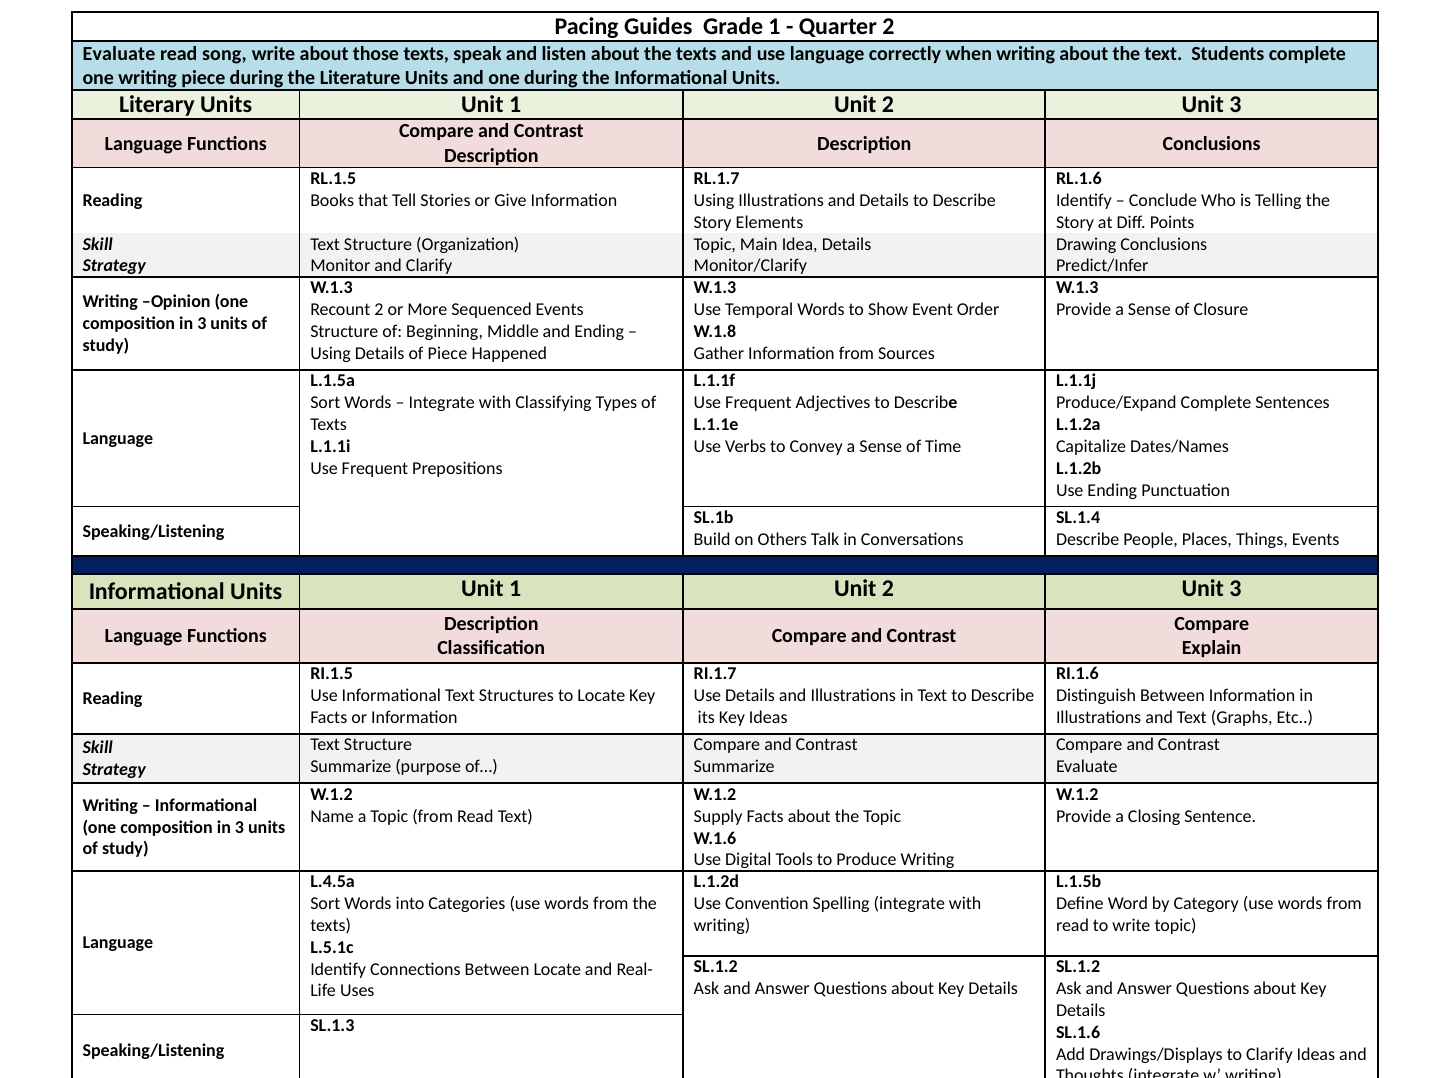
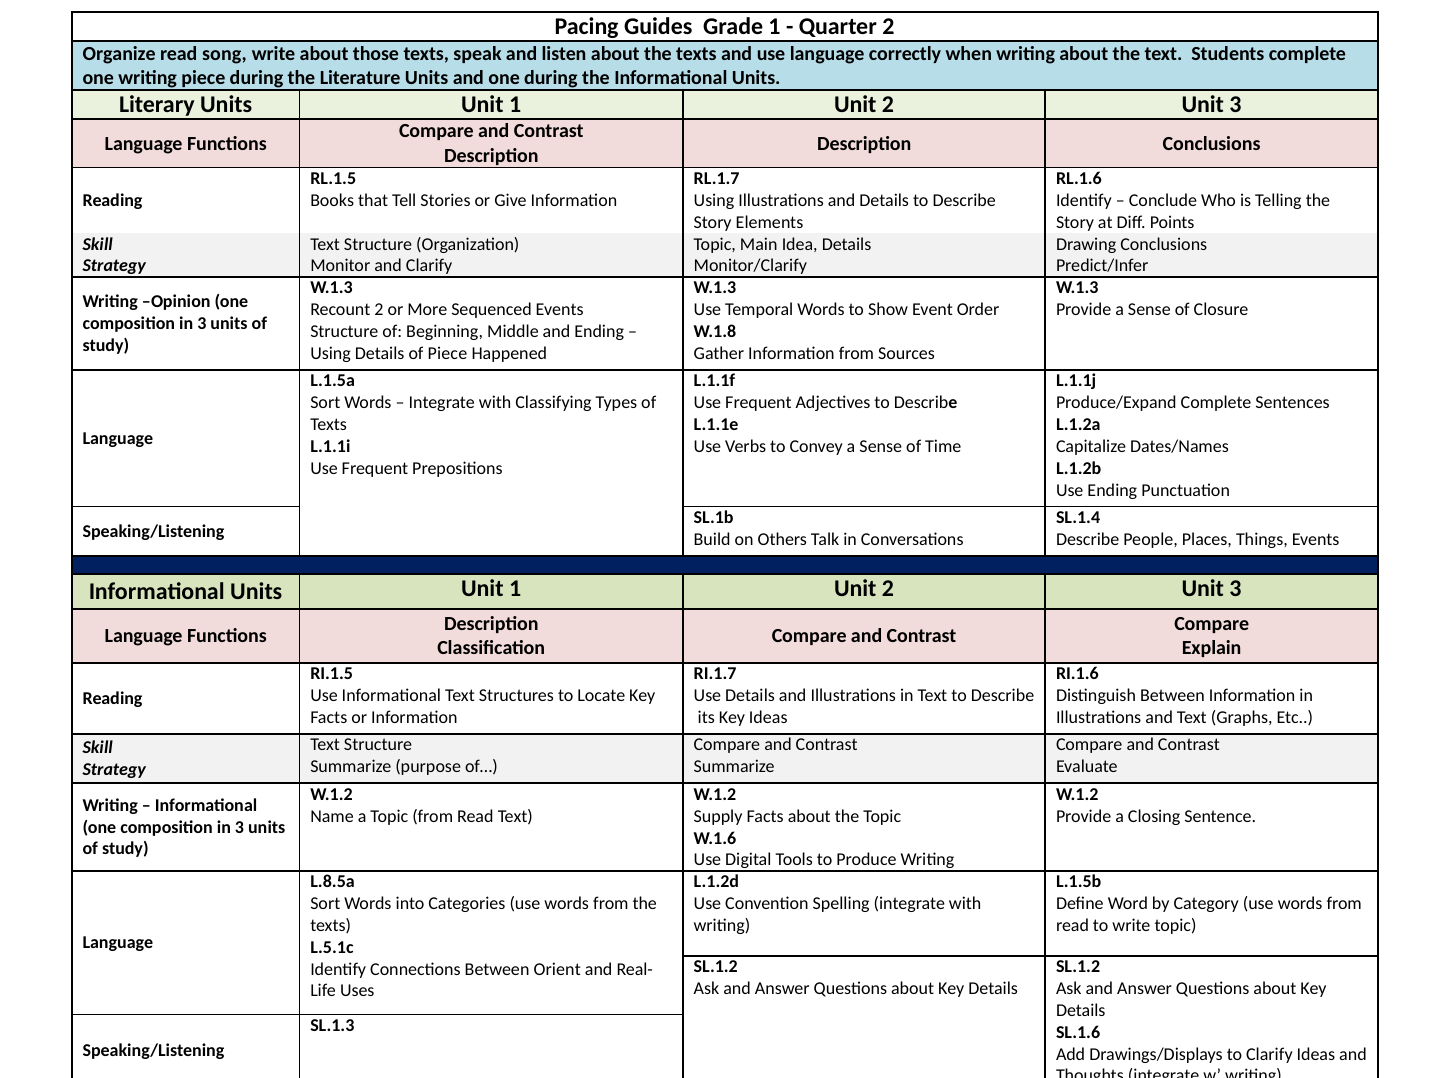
Evaluate at (119, 54): Evaluate -> Organize
L.4.5a: L.4.5a -> L.8.5a
Between Locate: Locate -> Orient
